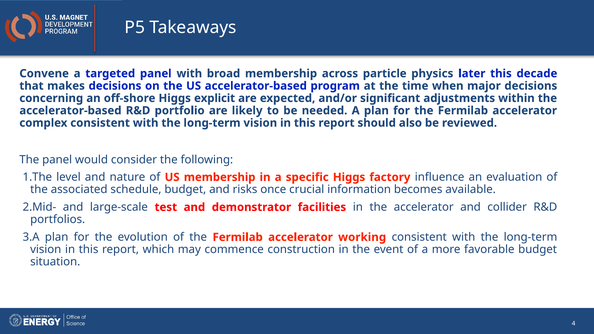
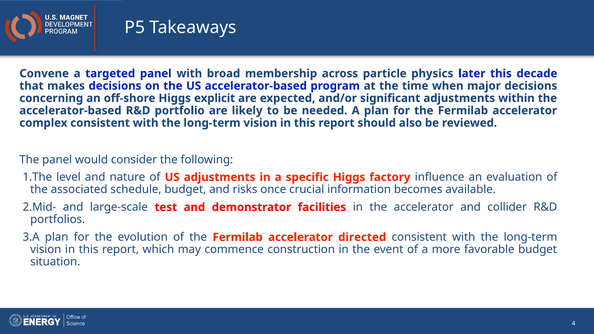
US membership: membership -> adjustments
working: working -> directed
